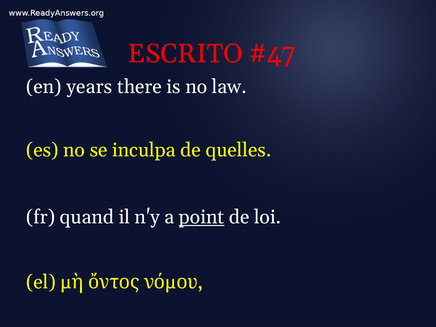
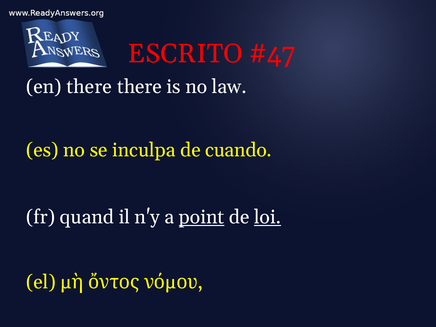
en years: years -> there
quelles: quelles -> cuando
loi underline: none -> present
